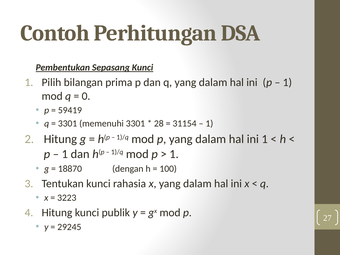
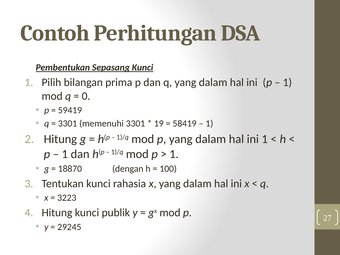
28: 28 -> 19
31154: 31154 -> 58419
